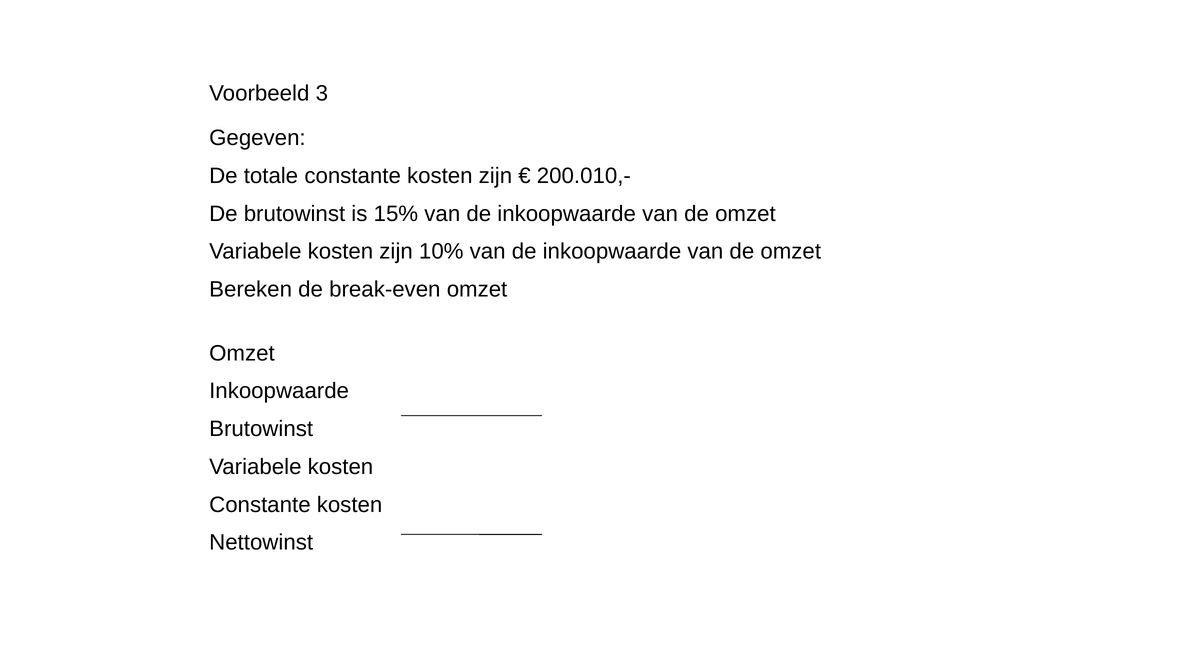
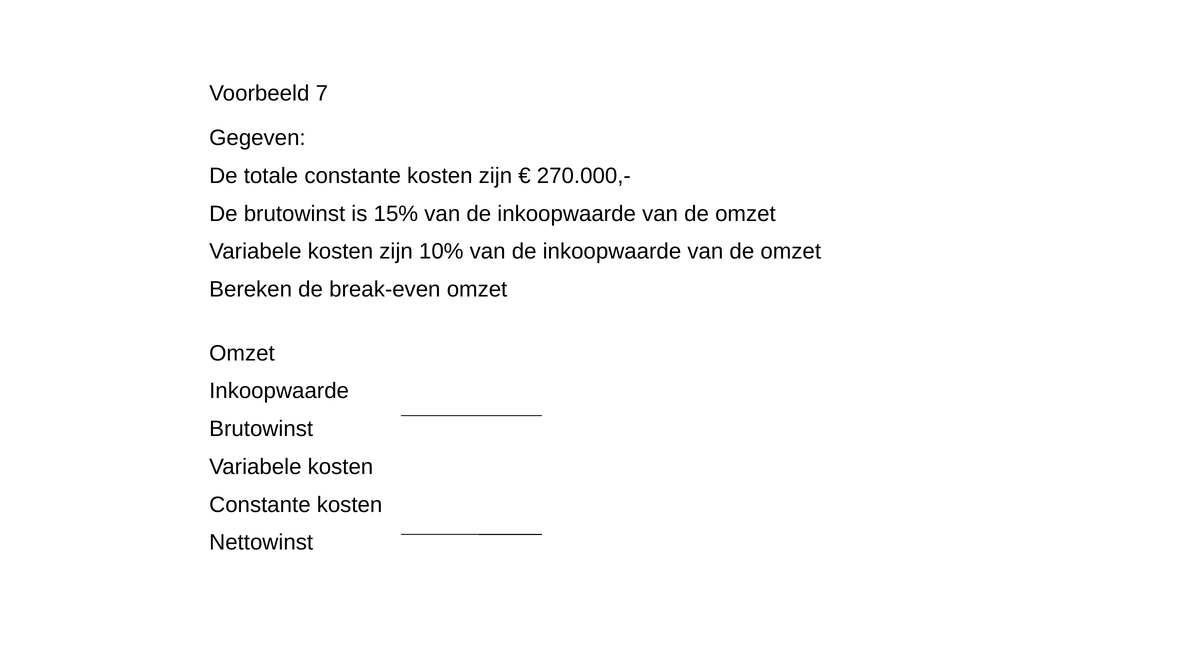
3: 3 -> 7
200.010,-: 200.010,- -> 270.000,-
